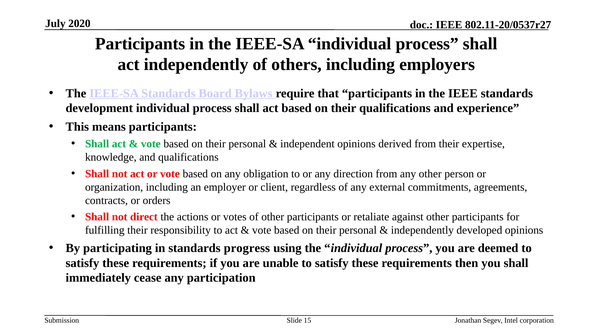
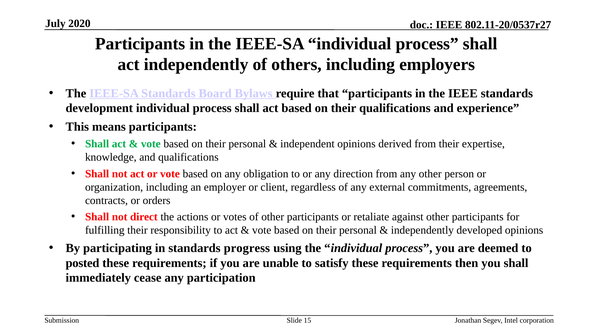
satisfy at (82, 263): satisfy -> posted
